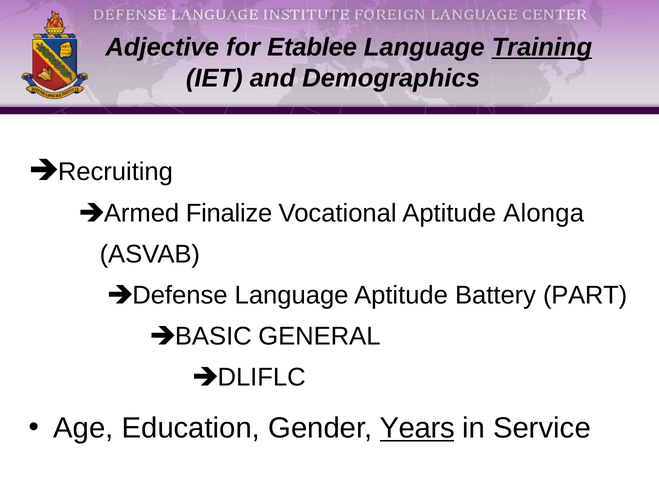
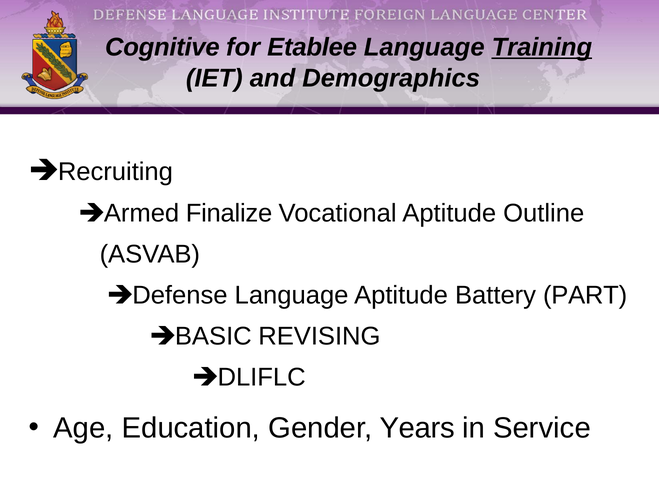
Adjective: Adjective -> Cognitive
Alonga: Alonga -> Outline
GENERAL: GENERAL -> REVISING
Years underline: present -> none
